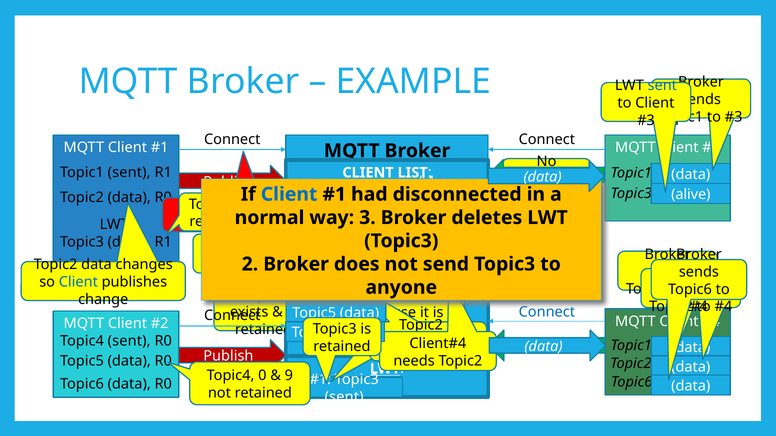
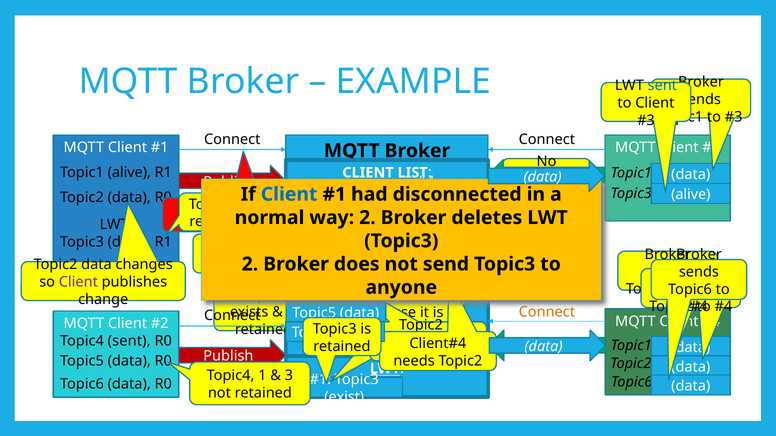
Topic1 sent: sent -> alive
3 at (367, 218): 3 -> 2
Client at (78, 282) colour: blue -> purple
Connect at (547, 312) colour: blue -> orange
0: 0 -> 1
9: 9 -> 3
sent at (344, 397): sent -> exist
